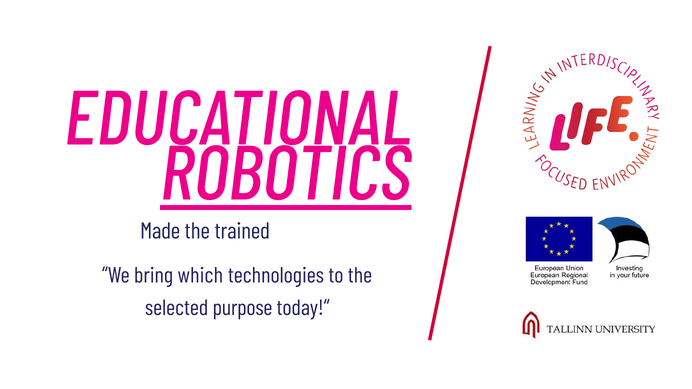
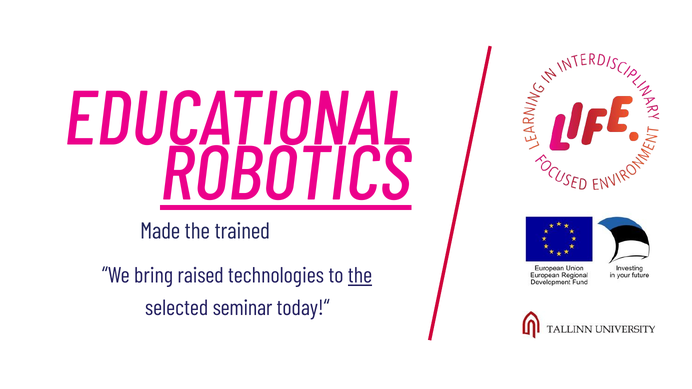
which: which -> raised
the at (360, 276) underline: none -> present
purpose: purpose -> seminar
